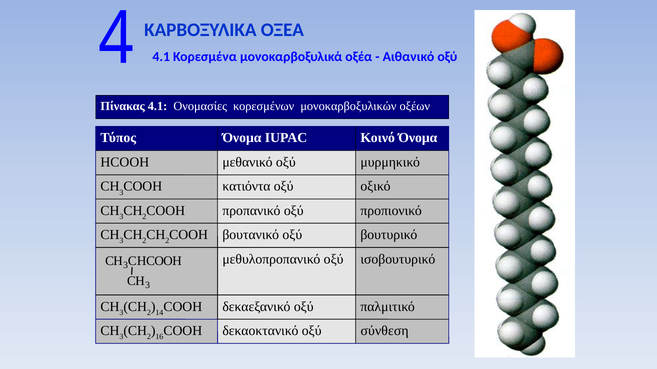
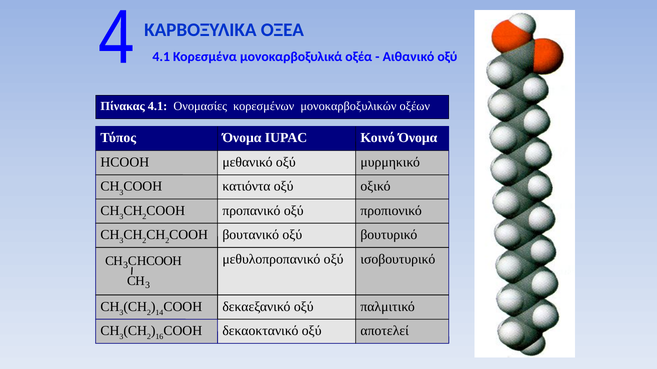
σύνθεση: σύνθεση -> αποτελεί
